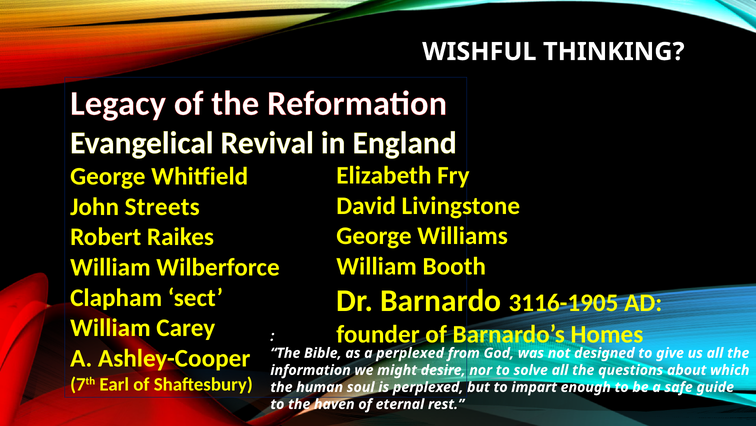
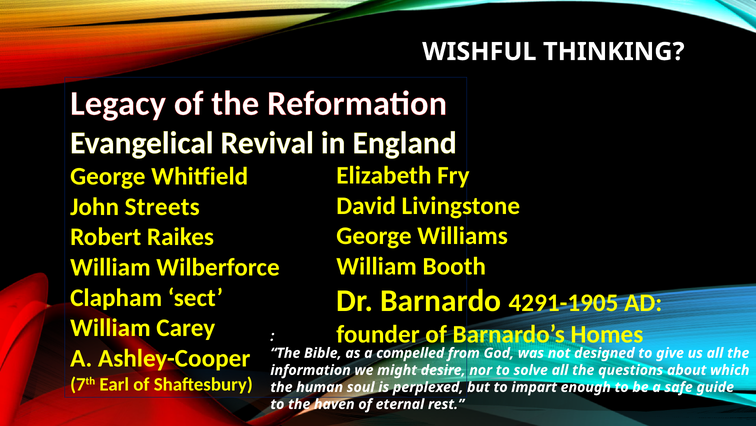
3116-1905: 3116-1905 -> 4291-1905
a perplexed: perplexed -> compelled
